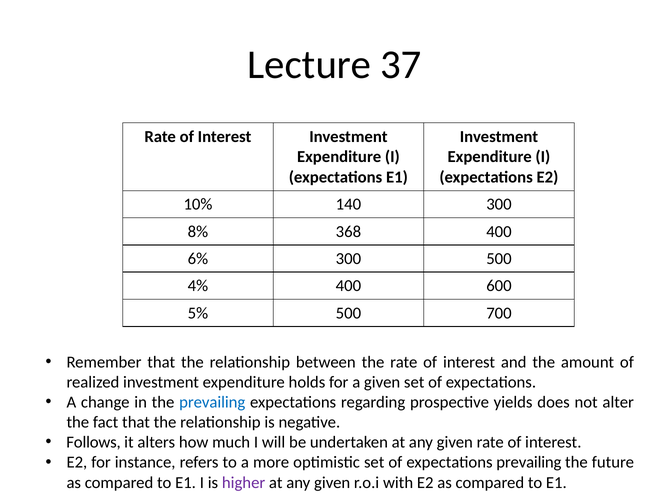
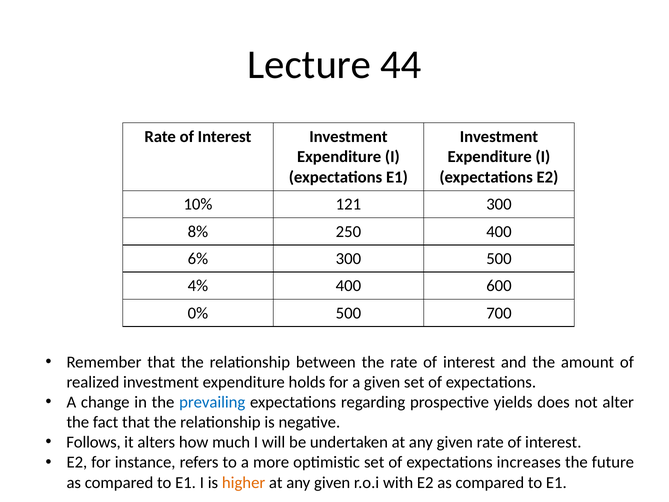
37: 37 -> 44
140: 140 -> 121
368: 368 -> 250
5%: 5% -> 0%
expectations prevailing: prevailing -> increases
higher colour: purple -> orange
